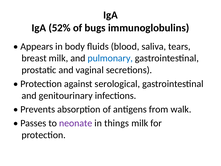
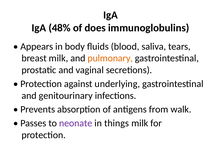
52%: 52% -> 48%
bugs: bugs -> does
pulmonary colour: blue -> orange
serological: serological -> underlying
